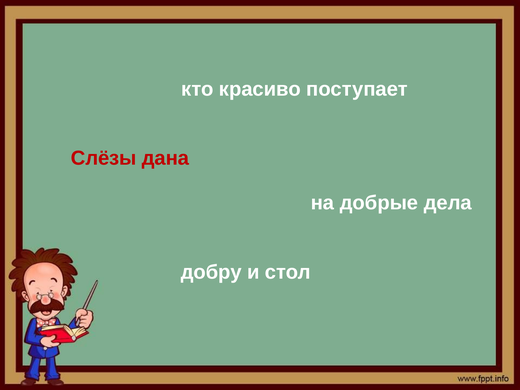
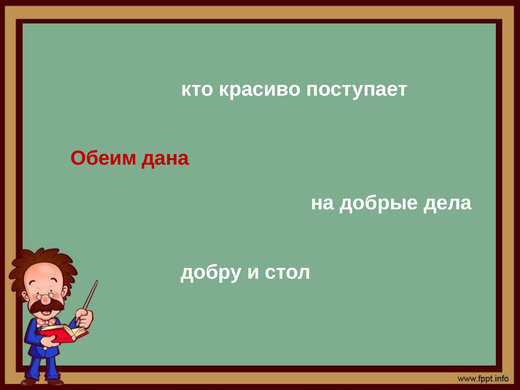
Слёзы: Слёзы -> Обеим
